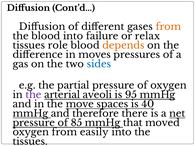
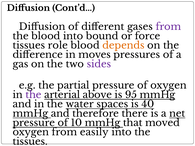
from at (168, 27) colour: orange -> purple
failure: failure -> bound
relax: relax -> force
sides colour: blue -> purple
aveoli: aveoli -> above
move: move -> water
85: 85 -> 10
